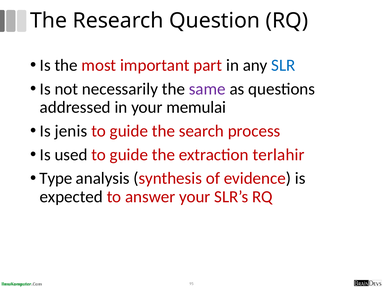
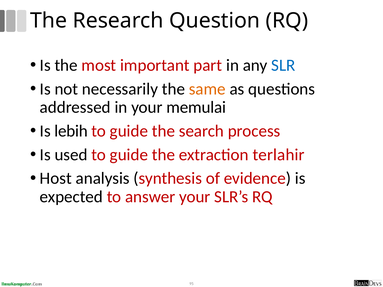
same colour: purple -> orange
jenis: jenis -> lebih
Type: Type -> Host
